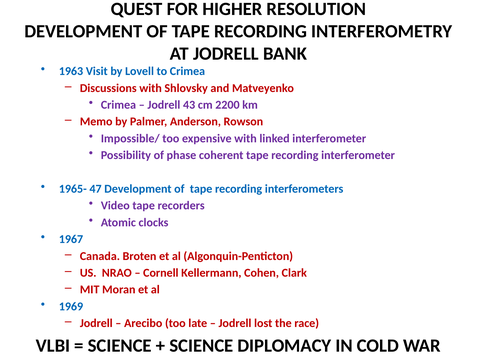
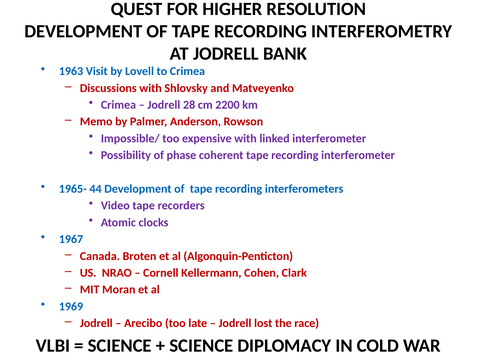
43: 43 -> 28
47: 47 -> 44
